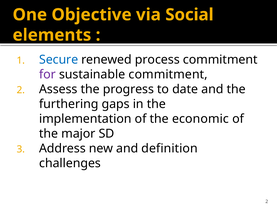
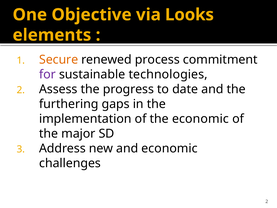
Social: Social -> Looks
Secure colour: blue -> orange
sustainable commitment: commitment -> technologies
and definition: definition -> economic
